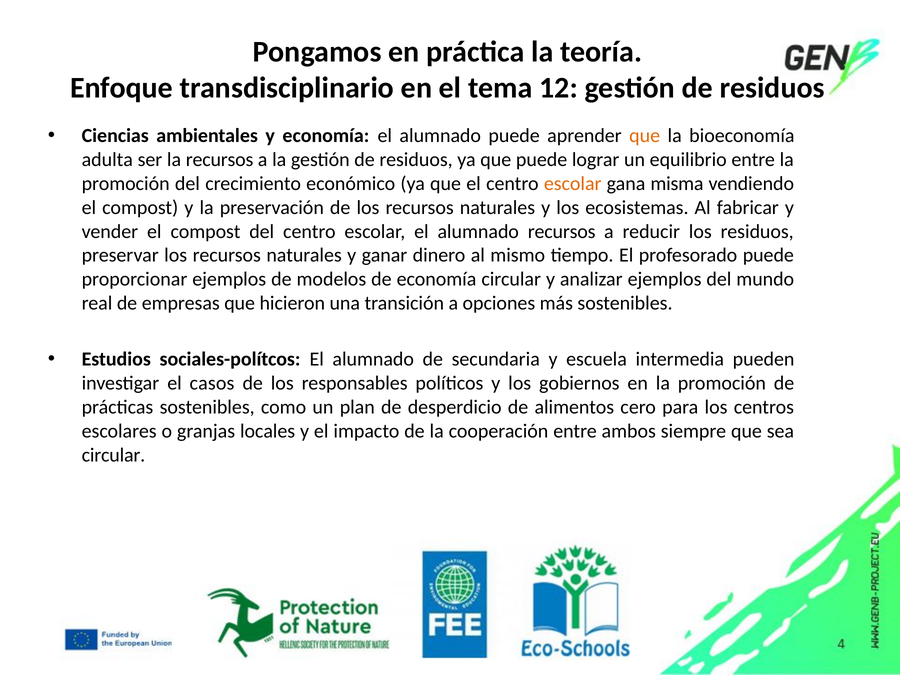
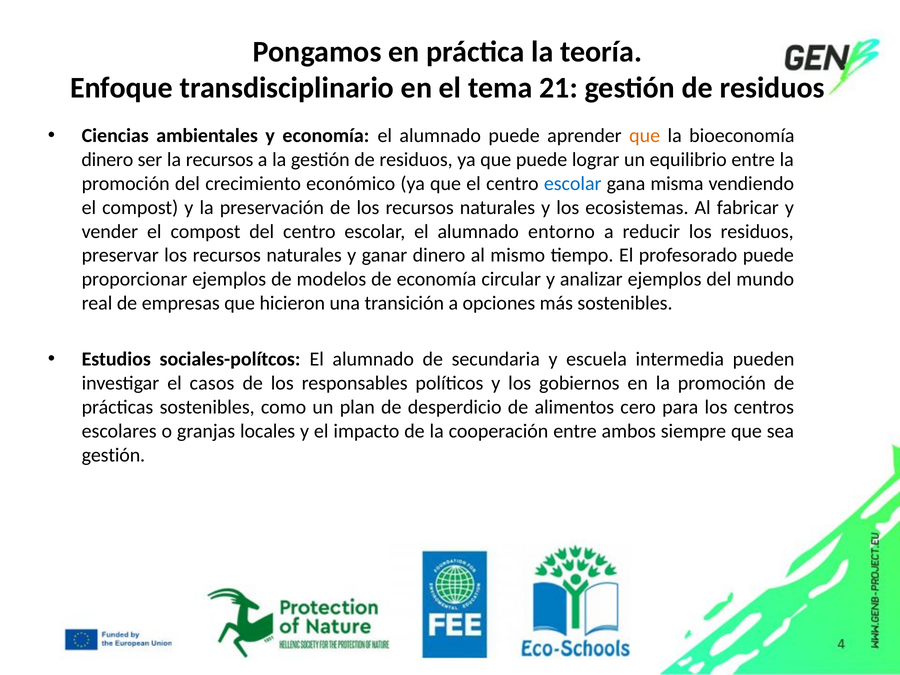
12: 12 -> 21
adulta at (107, 160): adulta -> dinero
escolar at (573, 184) colour: orange -> blue
alumnado recursos: recursos -> entorno
circular at (113, 455): circular -> gestión
